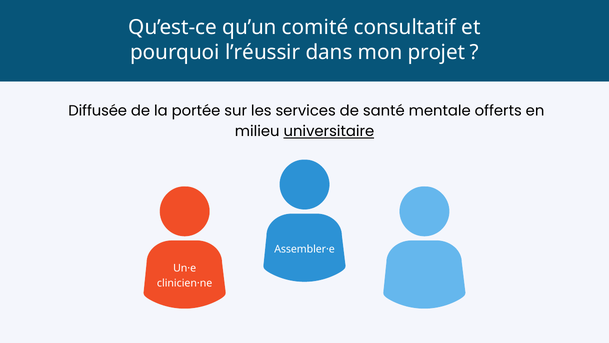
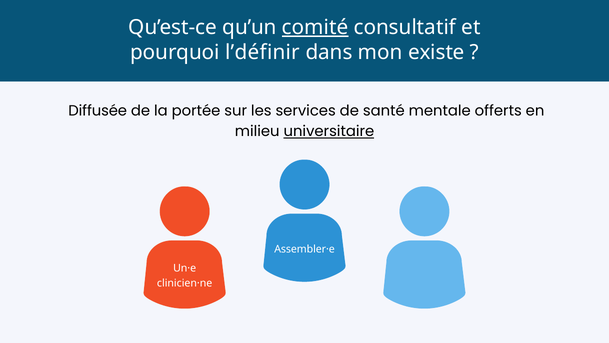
comité underline: none -> present
l’réussir: l’réussir -> l’définir
projet: projet -> existe
